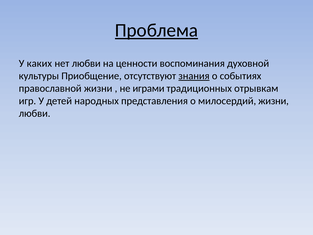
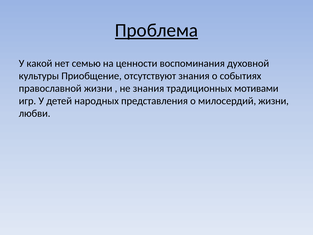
каких: каких -> какой
нет любви: любви -> семью
знания at (194, 76) underline: present -> none
не играми: играми -> знания
отрывкам: отрывкам -> мотивами
